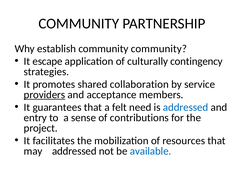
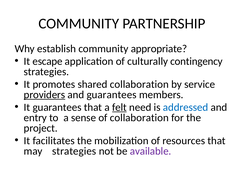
community community: community -> appropriate
and acceptance: acceptance -> guarantees
felt underline: none -> present
of contributions: contributions -> collaboration
may addressed: addressed -> strategies
available colour: blue -> purple
